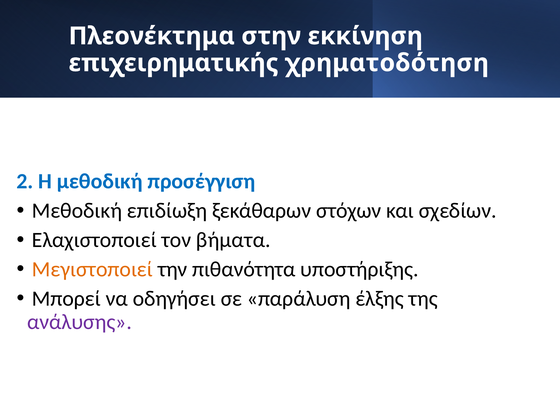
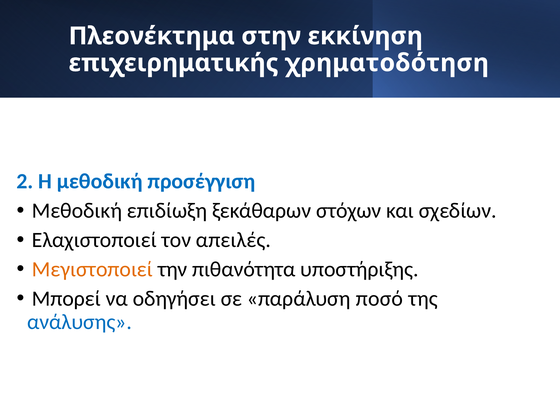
βήματα: βήματα -> απειλές
έλξης: έλξης -> ποσό
ανάλυσης colour: purple -> blue
